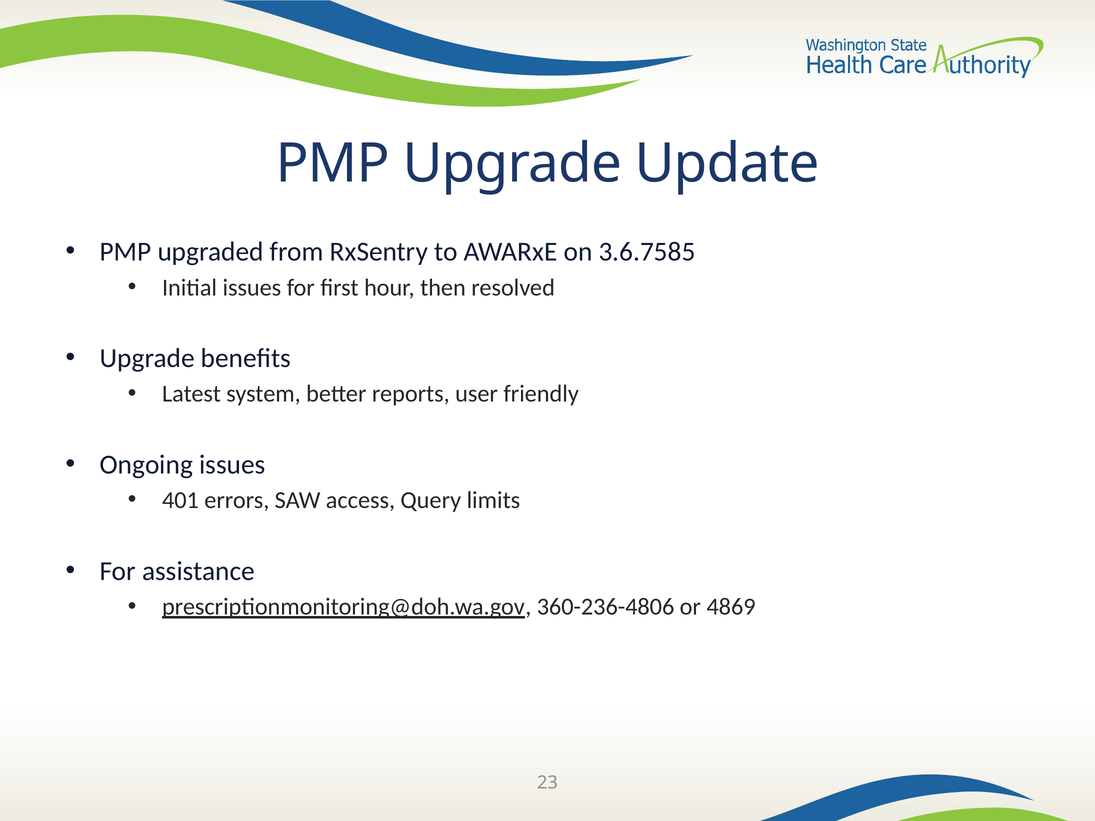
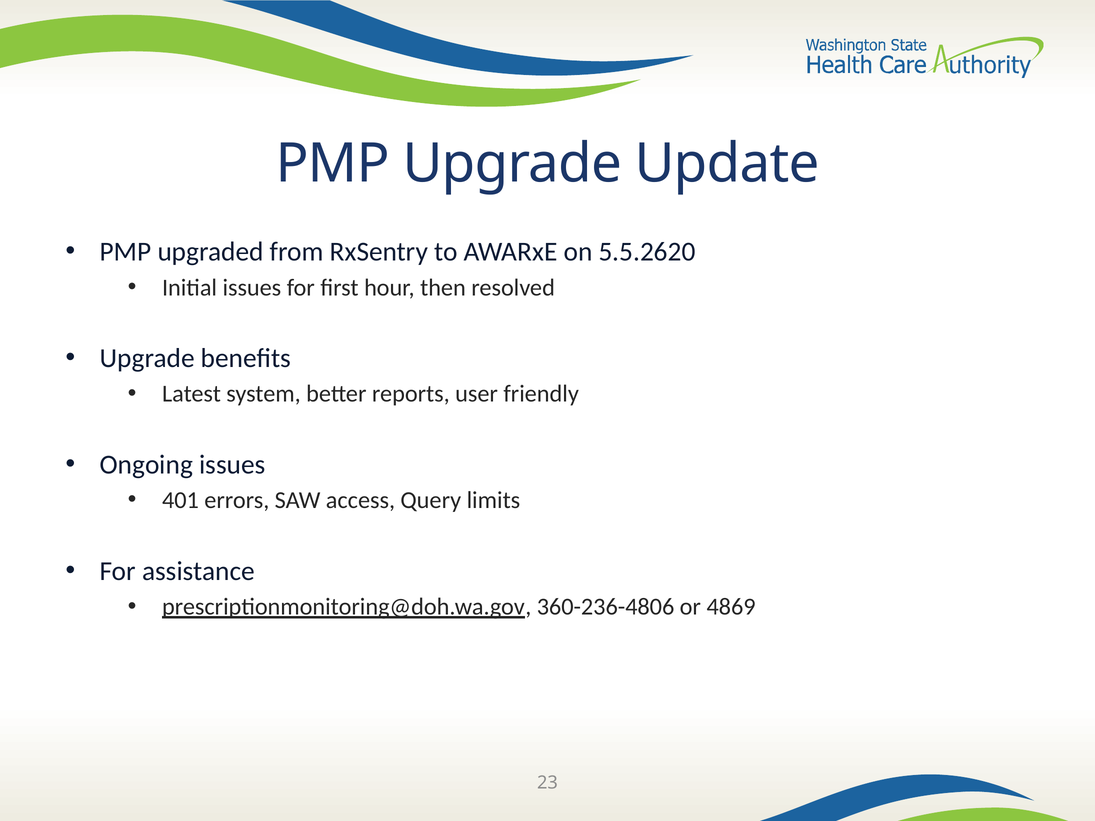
3.6.7585: 3.6.7585 -> 5.5.2620
